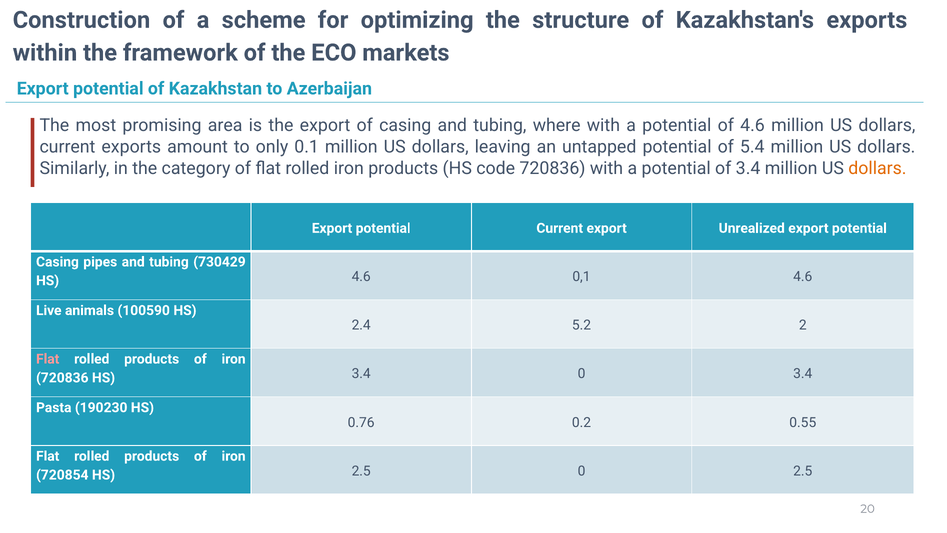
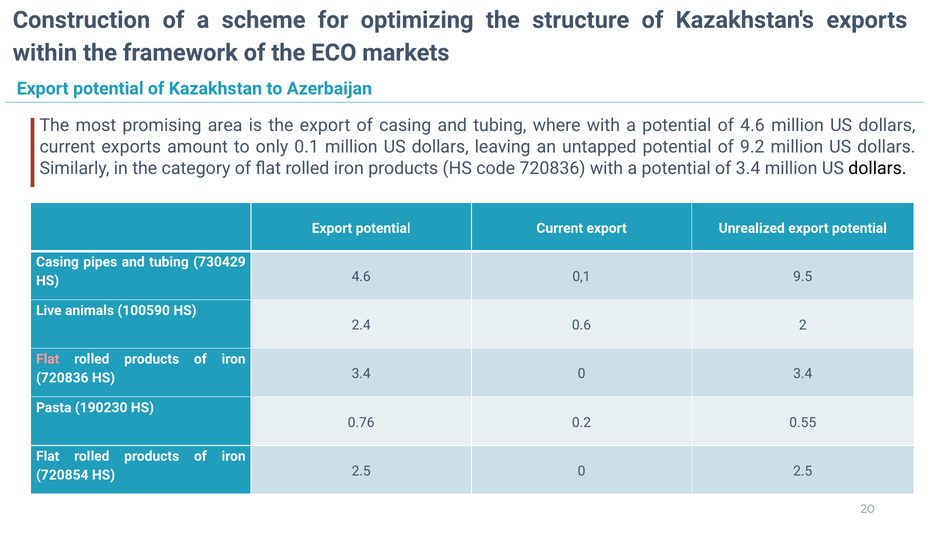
5.4: 5.4 -> 9.2
dollars at (877, 168) colour: orange -> black
0,1 4.6: 4.6 -> 9.5
5.2: 5.2 -> 0.6
